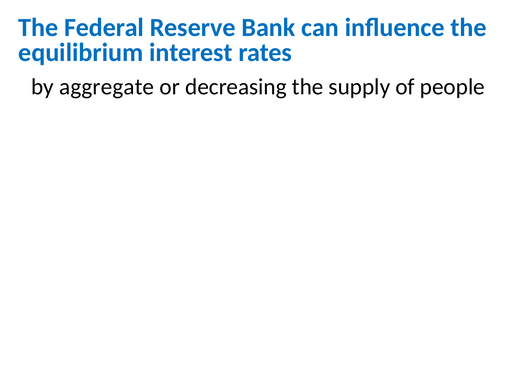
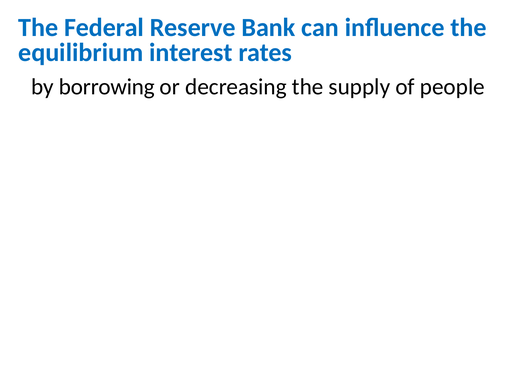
aggregate: aggregate -> borrowing
